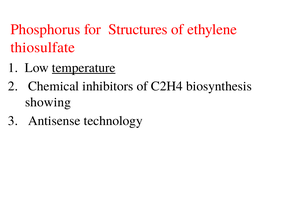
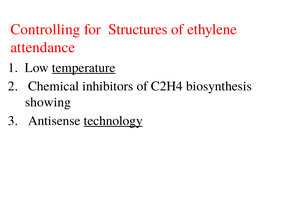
Phosphorus: Phosphorus -> Controlling
thiosulfate: thiosulfate -> attendance
technology underline: none -> present
